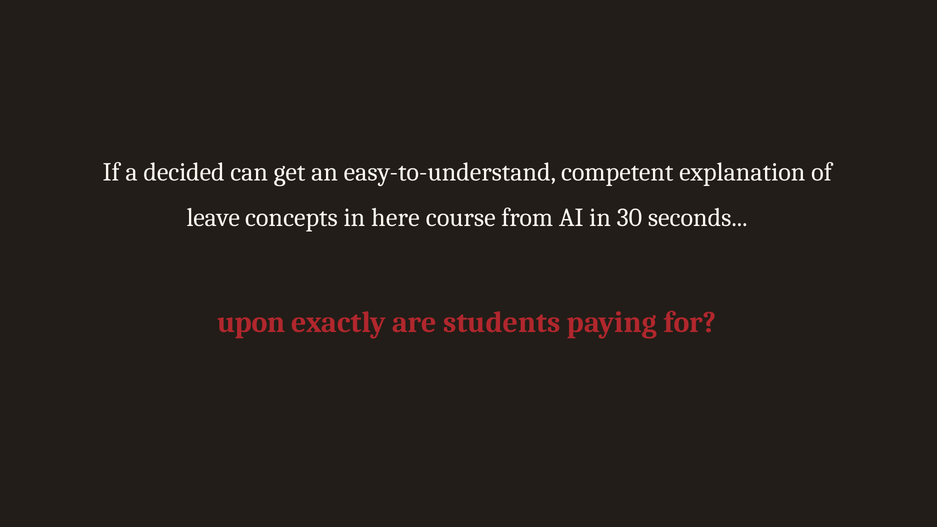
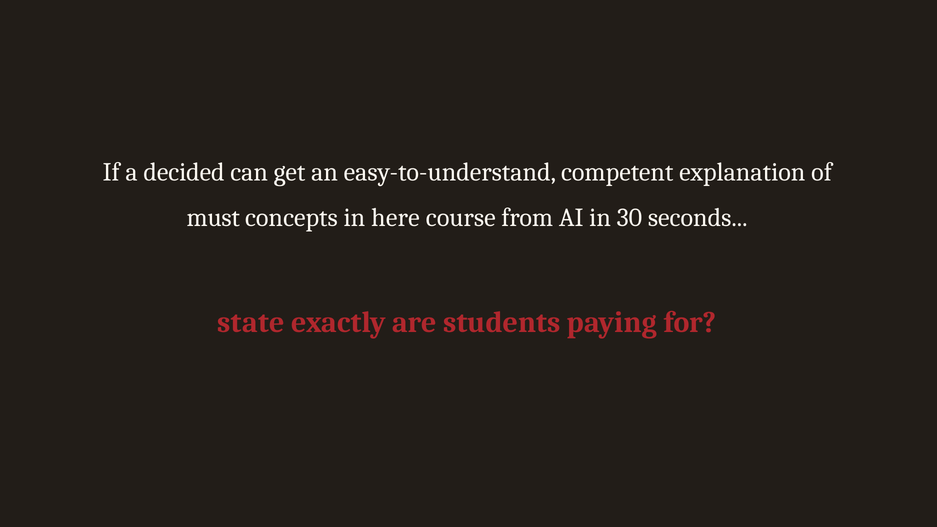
leave: leave -> must
upon: upon -> state
